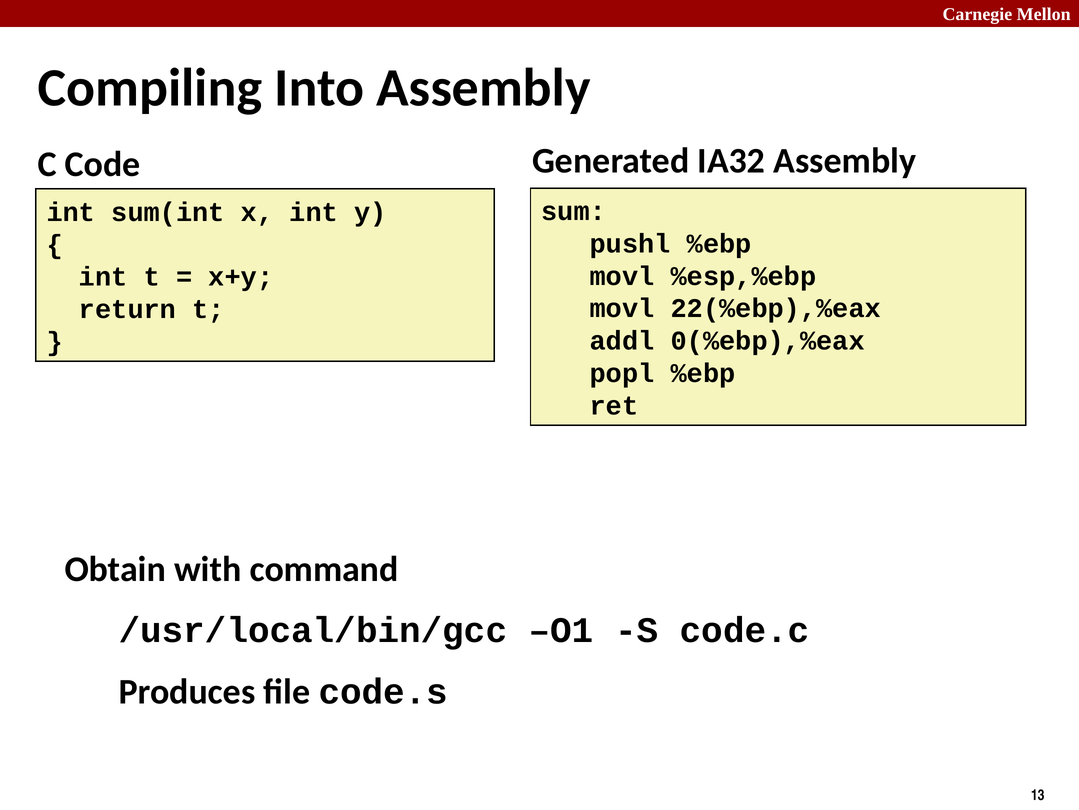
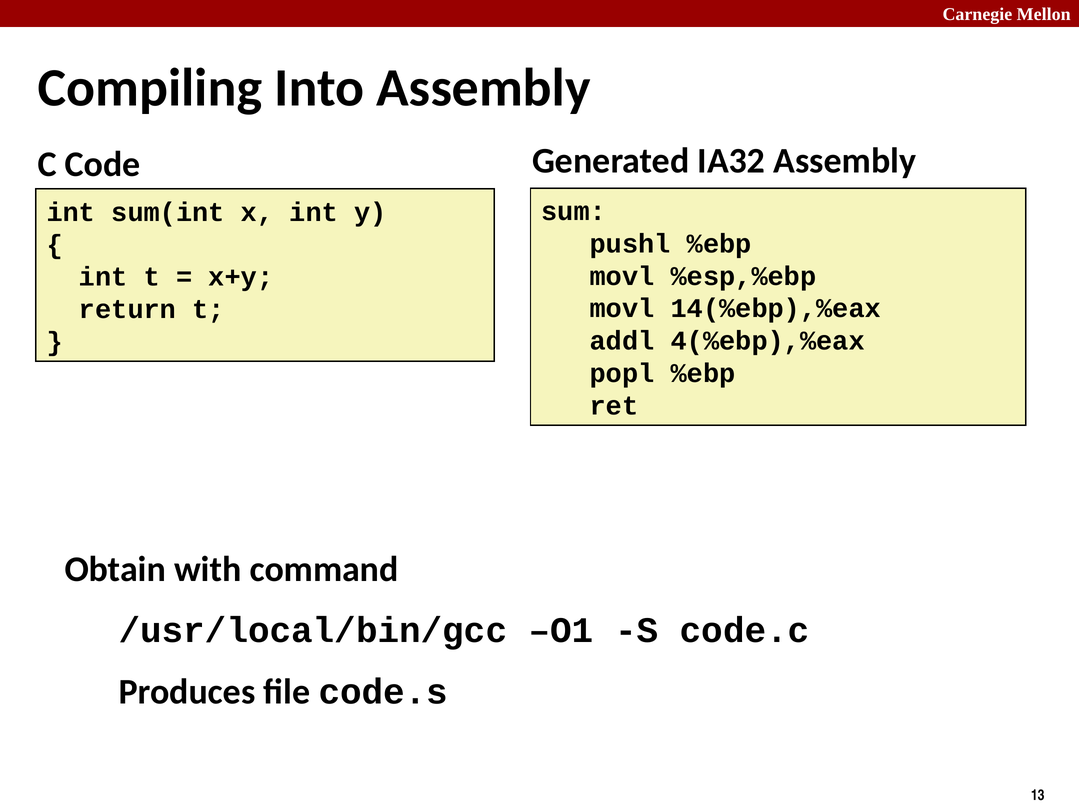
22(%ebp),%eax: 22(%ebp),%eax -> 14(%ebp),%eax
0(%ebp),%eax: 0(%ebp),%eax -> 4(%ebp),%eax
